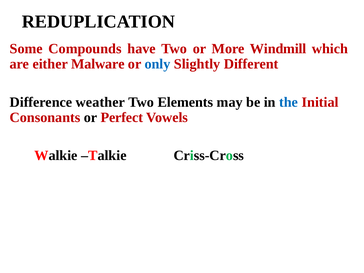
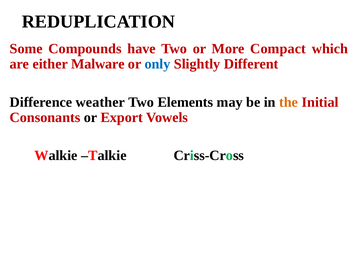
Windmill: Windmill -> Compact
the colour: blue -> orange
Perfect: Perfect -> Export
